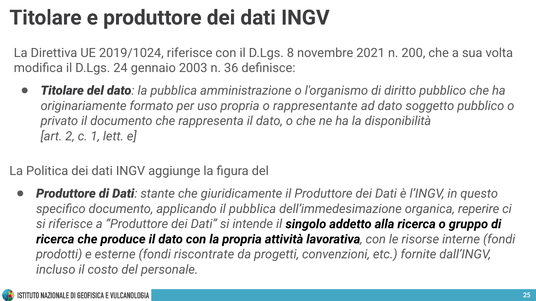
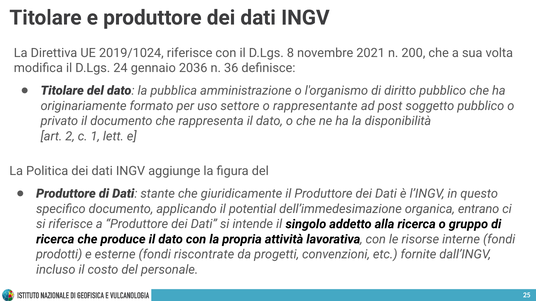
2003: 2003 -> 2036
uso propria: propria -> settore
ad dato: dato -> post
il pubblica: pubblica -> potential
reperire: reperire -> entrano
